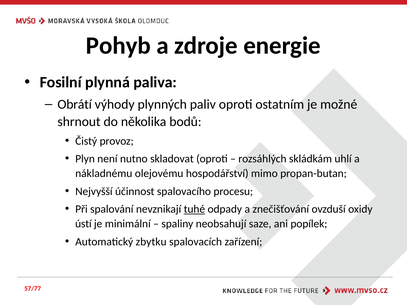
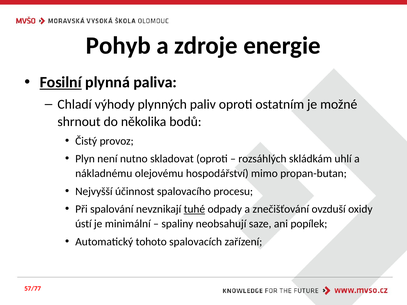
Fosilní underline: none -> present
Obrátí: Obrátí -> Chladí
zbytku: zbytku -> tohoto
